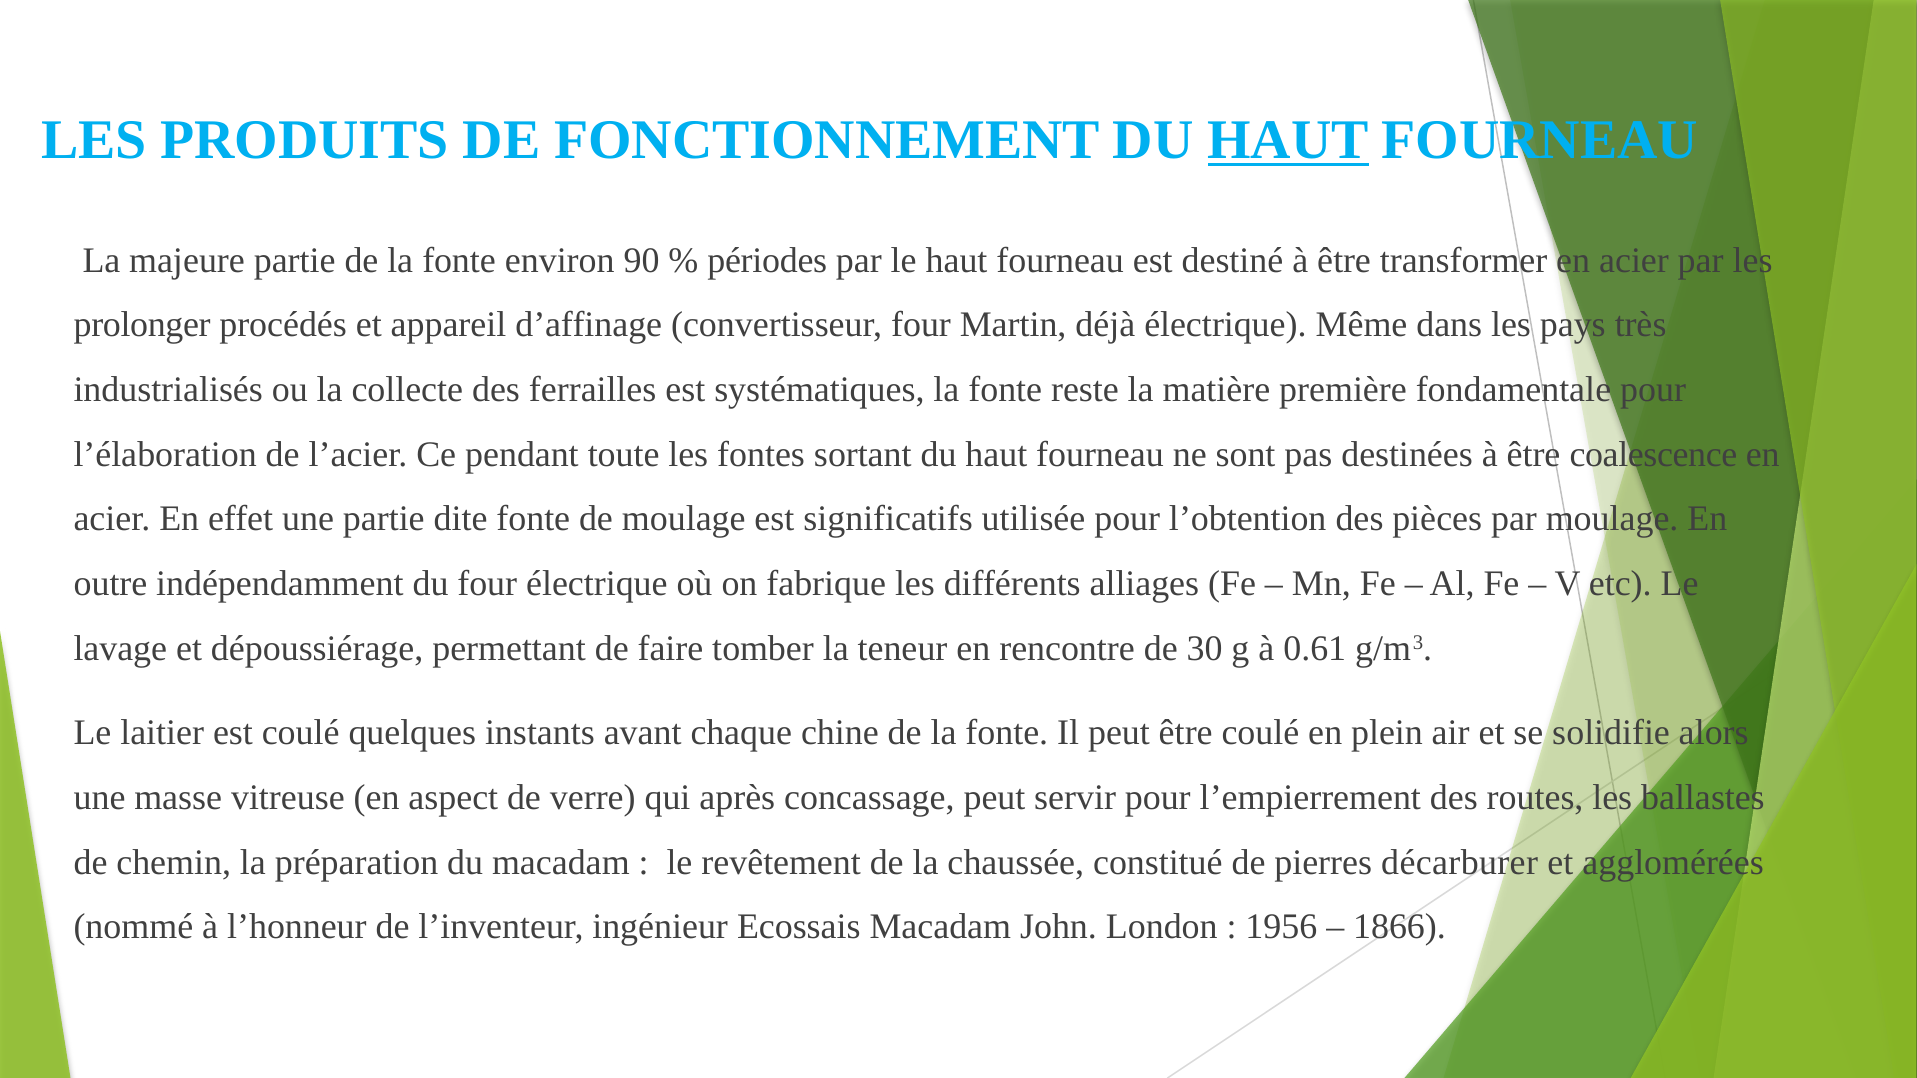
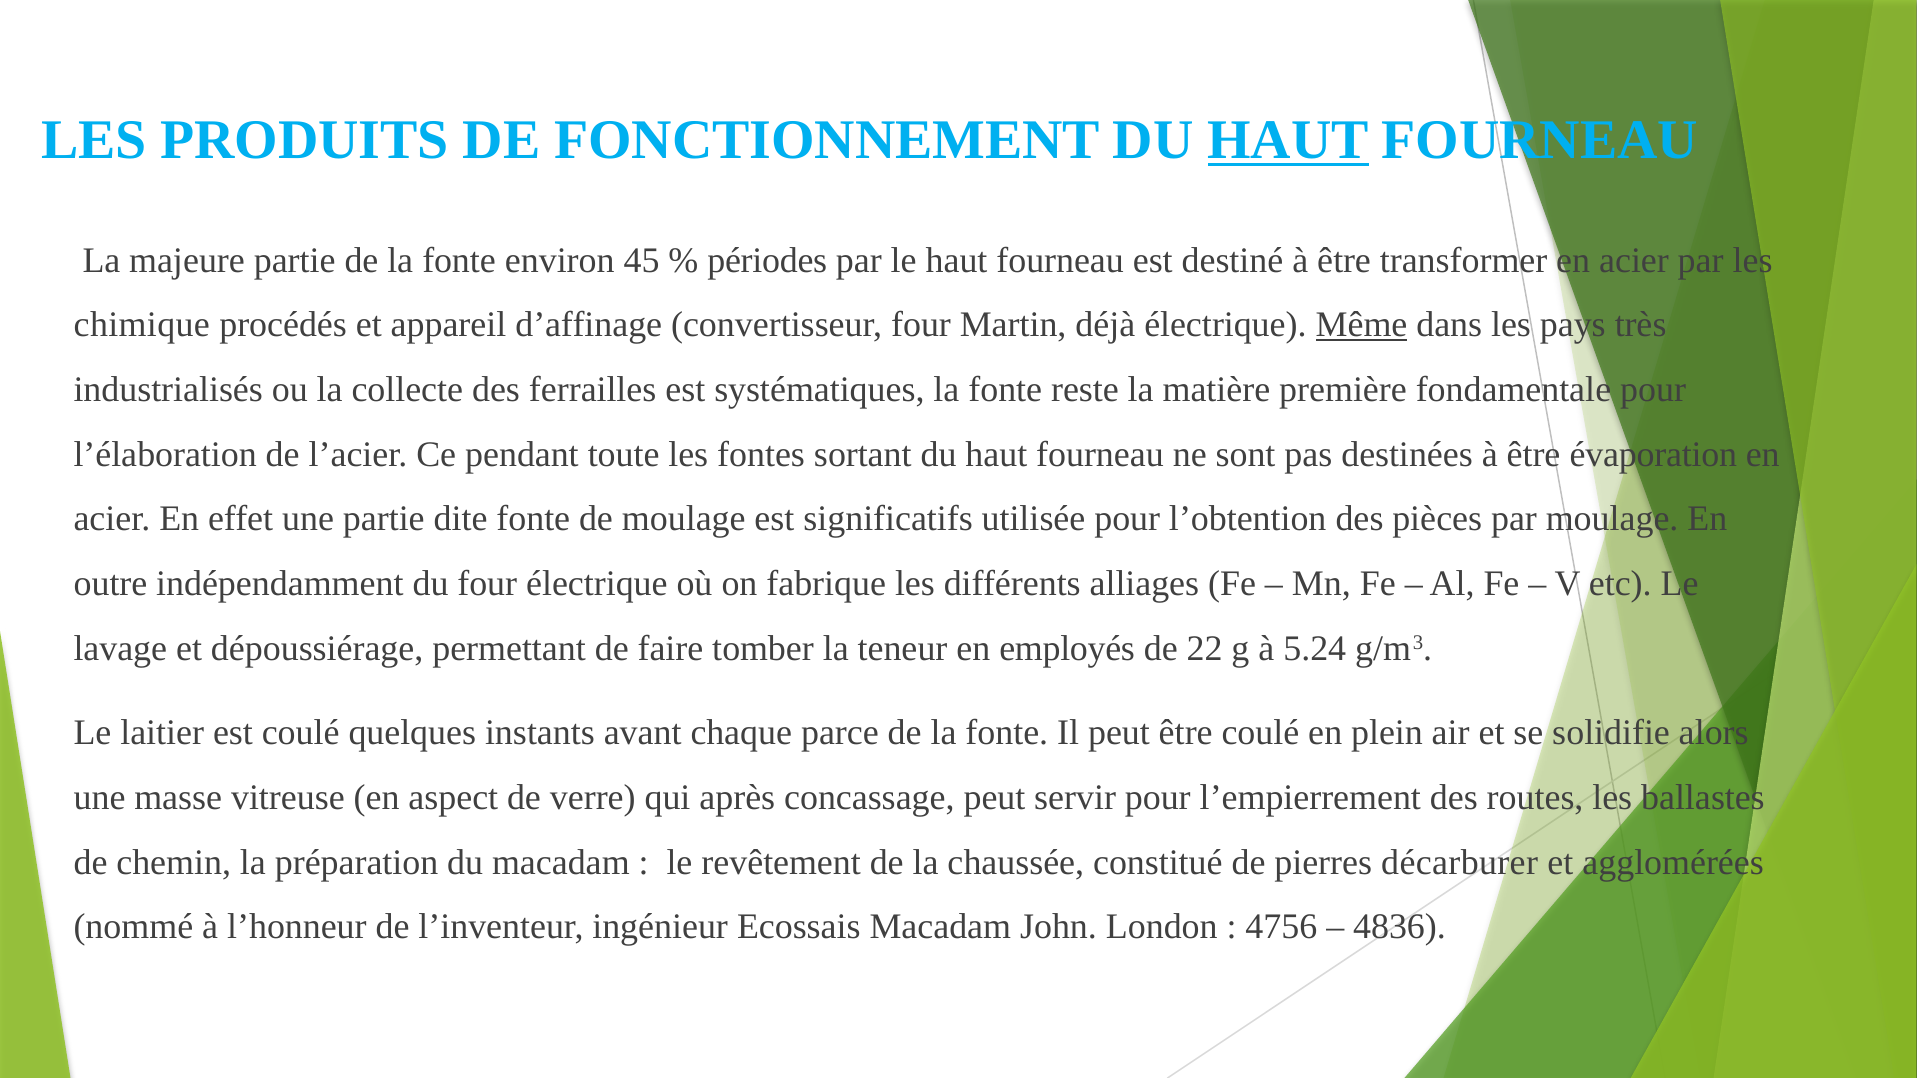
90: 90 -> 45
prolonger: prolonger -> chimique
Même underline: none -> present
coalescence: coalescence -> évaporation
rencontre: rencontre -> employés
30: 30 -> 22
0.61: 0.61 -> 5.24
chine: chine -> parce
1956: 1956 -> 4756
1866: 1866 -> 4836
